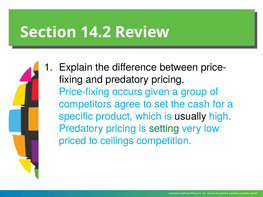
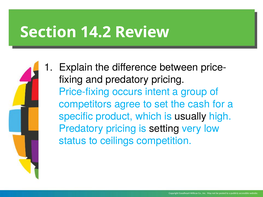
given: given -> intent
setting colour: green -> black
priced: priced -> status
